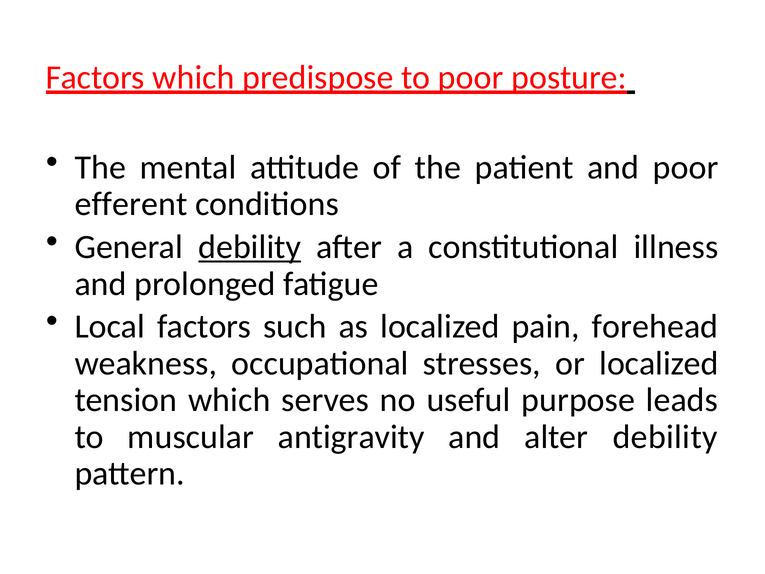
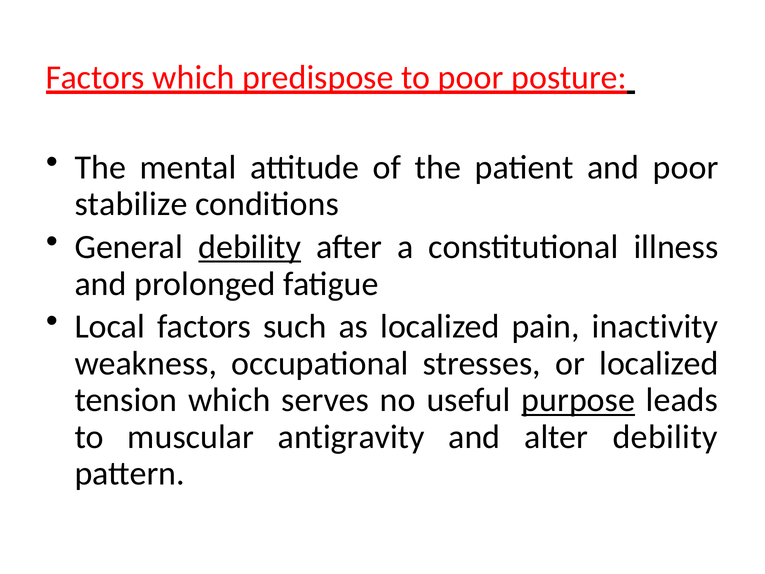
efferent: efferent -> stabilize
forehead: forehead -> inactivity
purpose underline: none -> present
